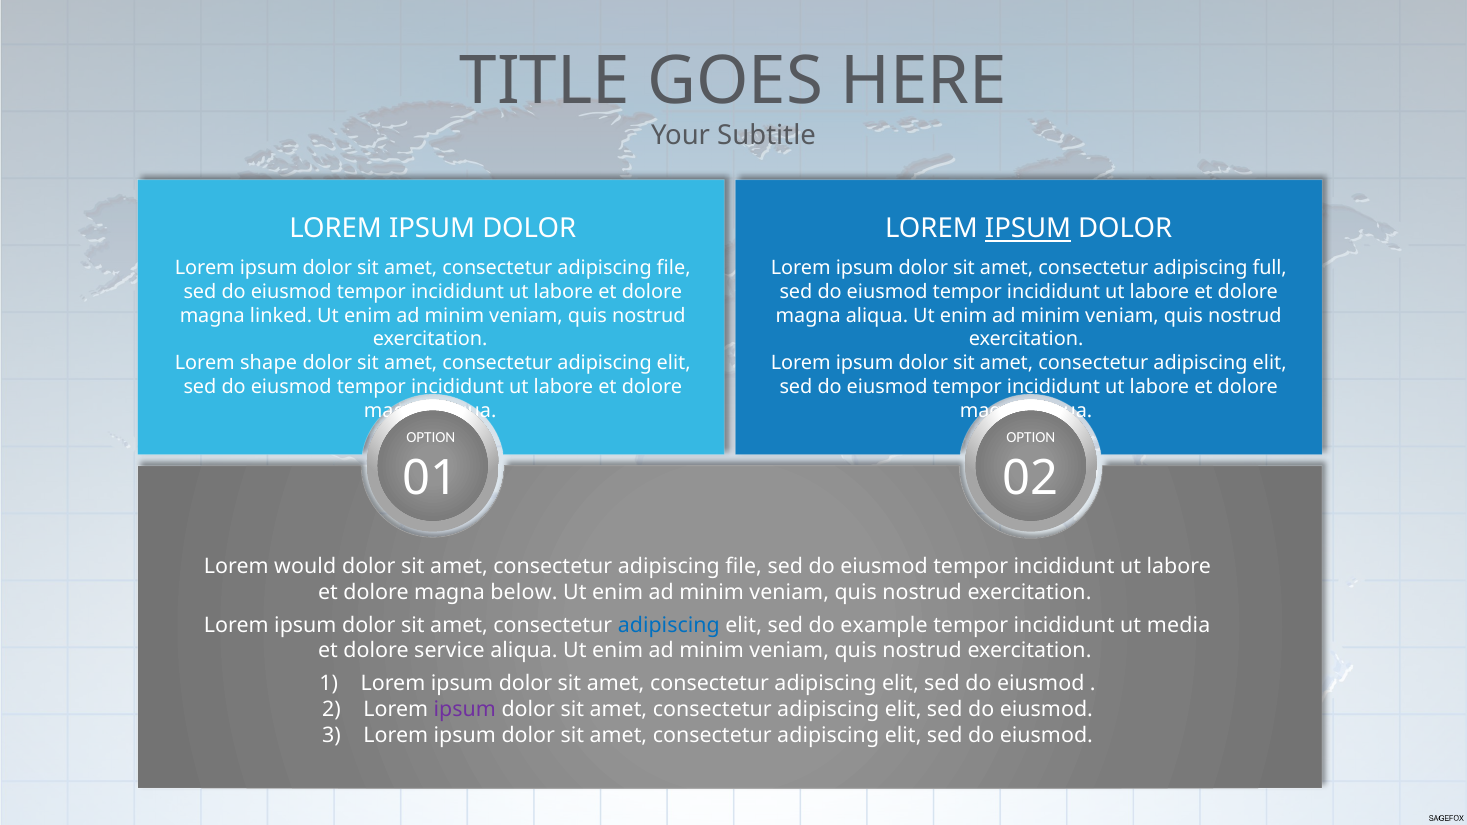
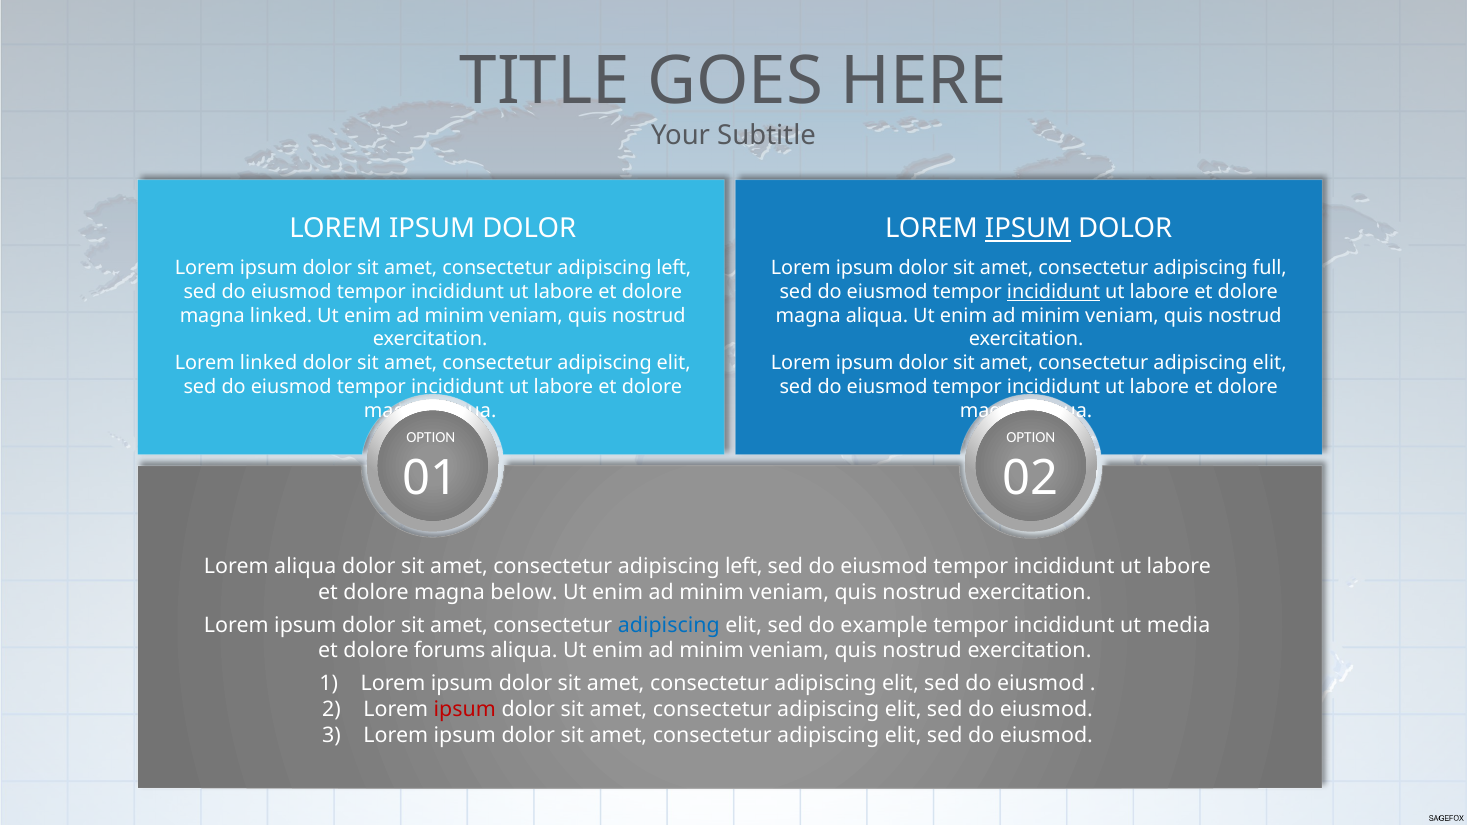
file at (674, 268): file -> left
incididunt at (1054, 292) underline: none -> present
Lorem shape: shape -> linked
Lorem would: would -> aliqua
file at (744, 567): file -> left
service: service -> forums
ipsum at (465, 710) colour: purple -> red
